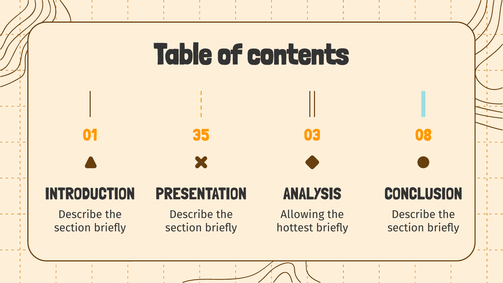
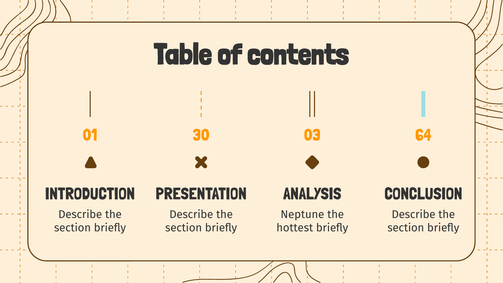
35: 35 -> 30
08: 08 -> 64
Allowing: Allowing -> Neptune
